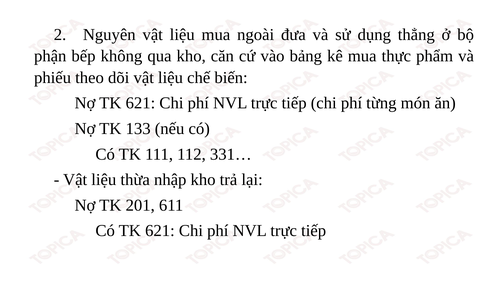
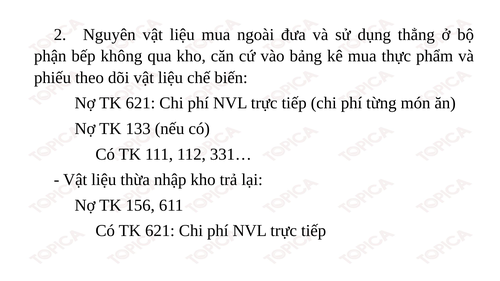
201: 201 -> 156
